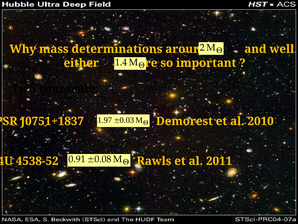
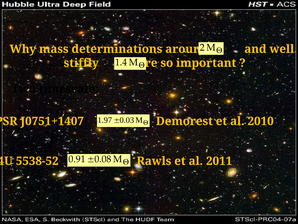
either: either -> stiffly
J0751+1837: J0751+1837 -> J0751+1407
4538-52: 4538-52 -> 5538-52
